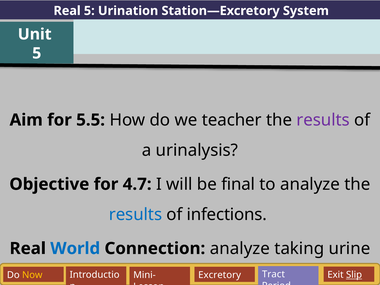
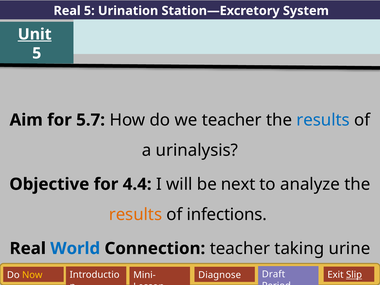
Unit underline: none -> present
5.5: 5.5 -> 5.7
results at (323, 120) colour: purple -> blue
4.7: 4.7 -> 4.4
final: final -> next
results at (135, 215) colour: blue -> orange
Connection analyze: analyze -> teacher
Tract: Tract -> Draft
Excretory: Excretory -> Diagnose
